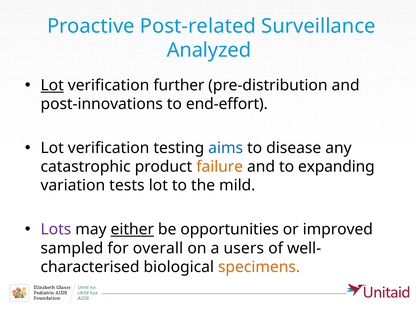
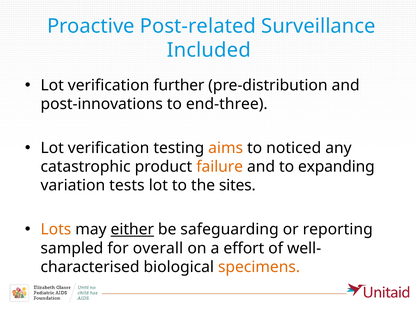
Analyzed: Analyzed -> Included
Lot at (52, 85) underline: present -> none
end-effort: end-effort -> end-three
aims colour: blue -> orange
disease: disease -> noticed
mild: mild -> sites
Lots colour: purple -> orange
opportunities: opportunities -> safeguarding
improved: improved -> reporting
users: users -> effort
